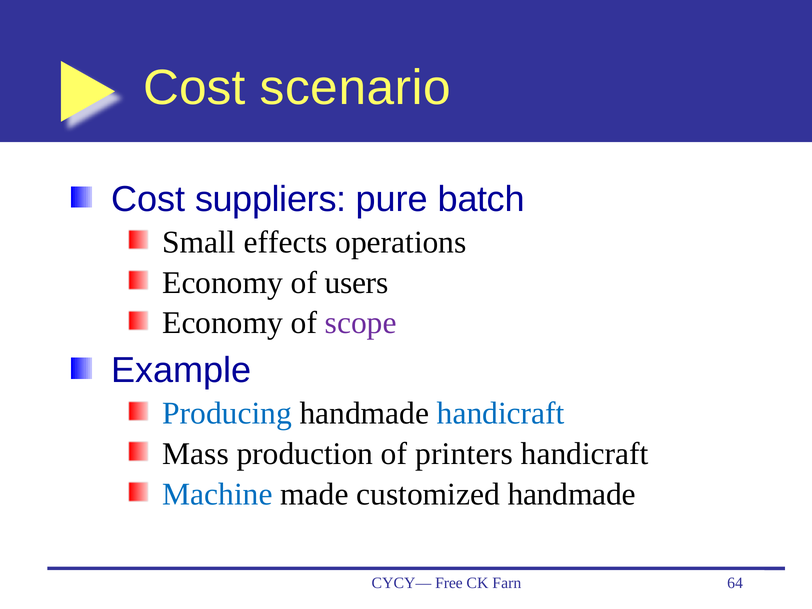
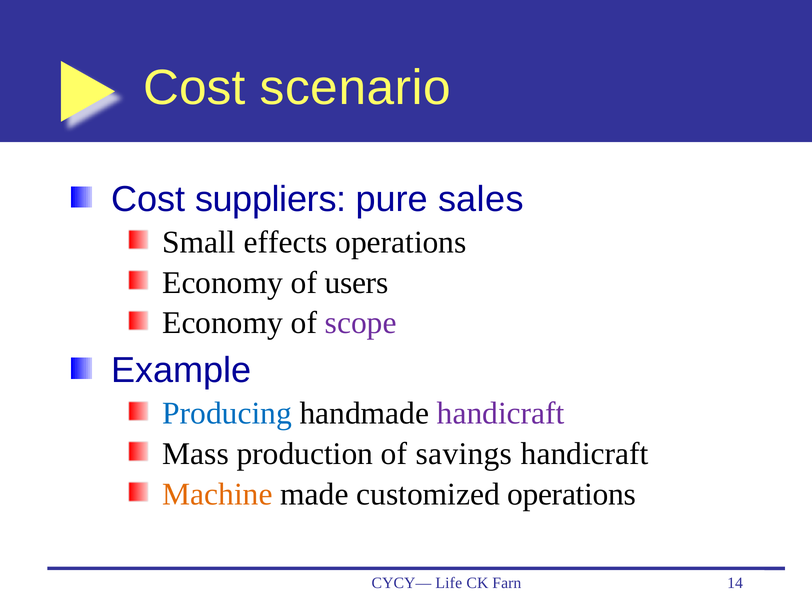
batch: batch -> sales
handicraft at (501, 413) colour: blue -> purple
printers: printers -> savings
Machine colour: blue -> orange
customized handmade: handmade -> operations
Free: Free -> Life
64: 64 -> 14
